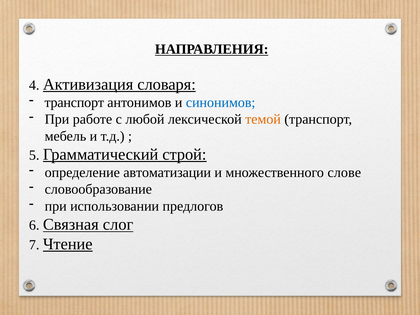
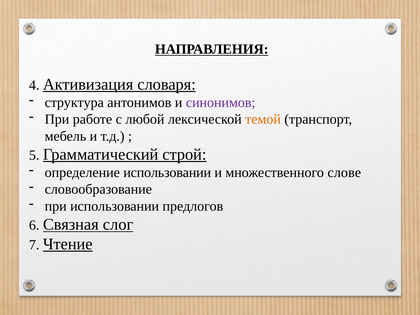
транспорт at (74, 102): транспорт -> структура
синонимов colour: blue -> purple
определение автоматизации: автоматизации -> использовании
